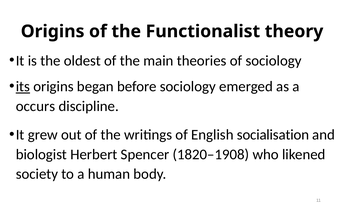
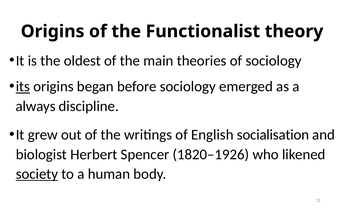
occurs: occurs -> always
1820–1908: 1820–1908 -> 1820–1926
society underline: none -> present
